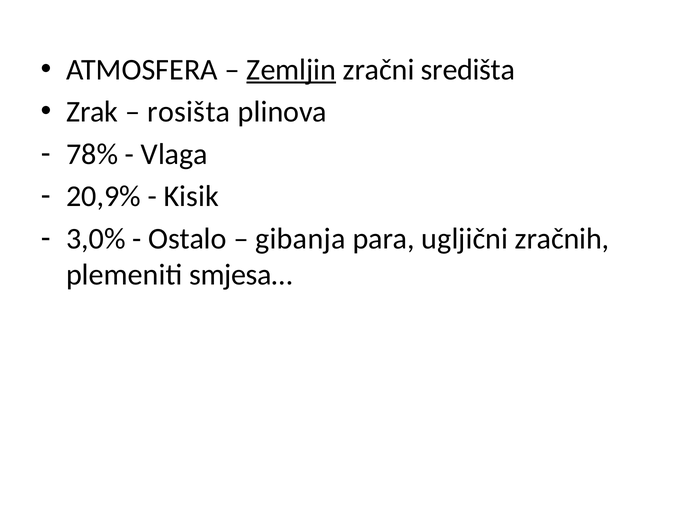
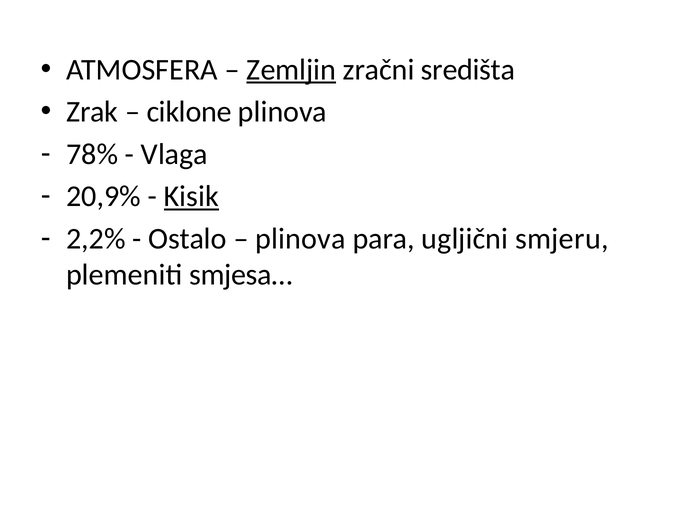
rosišta: rosišta -> ciklone
Kisik underline: none -> present
3,0%: 3,0% -> 2,2%
gibanja at (300, 238): gibanja -> plinova
zračnih: zračnih -> smjeru
